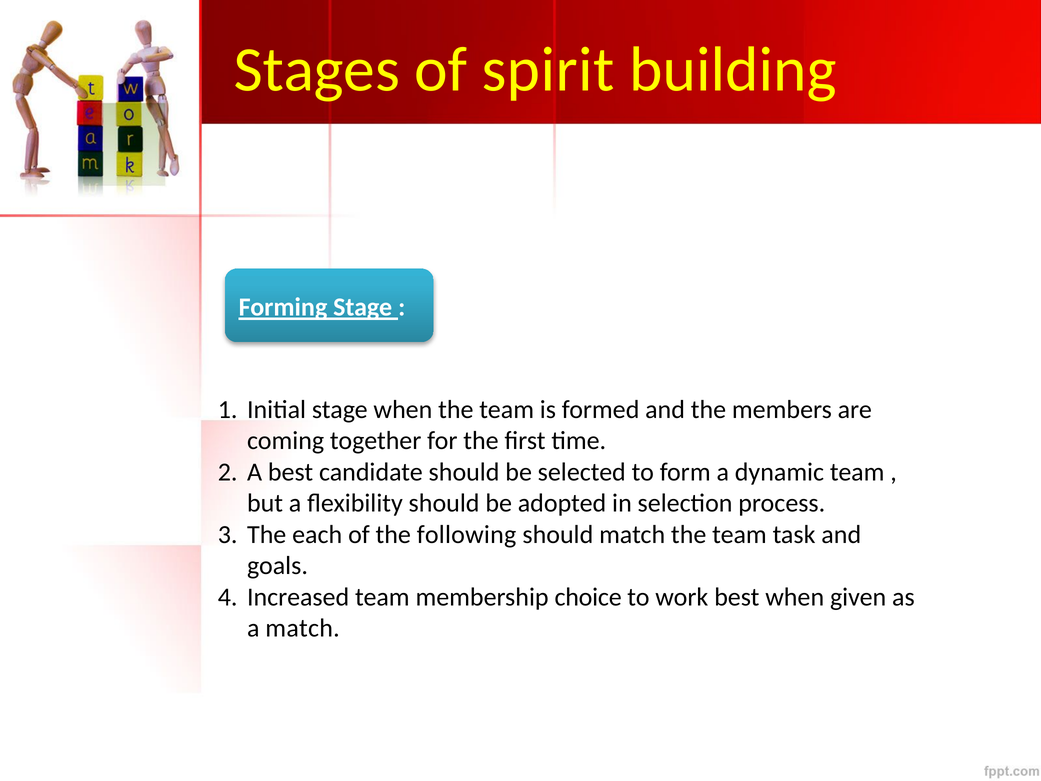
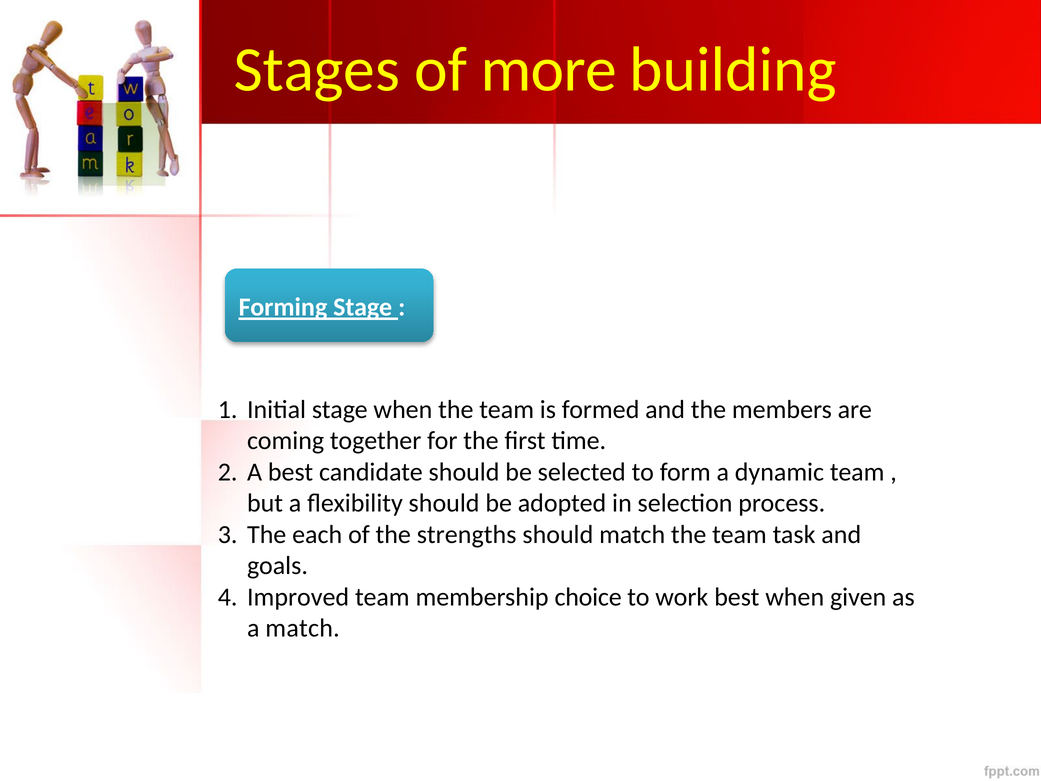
spirit: spirit -> more
following: following -> strengths
Increased: Increased -> Improved
